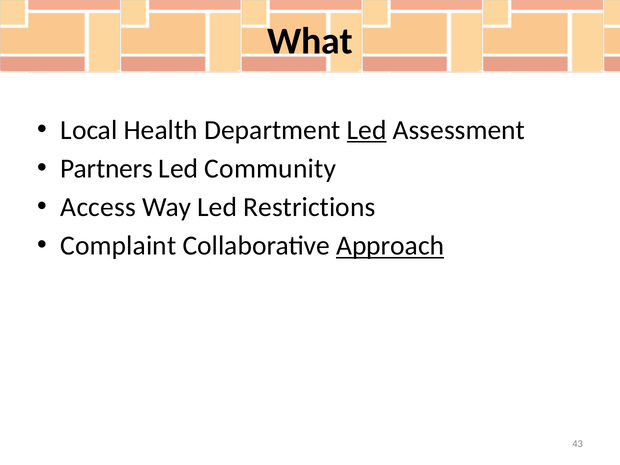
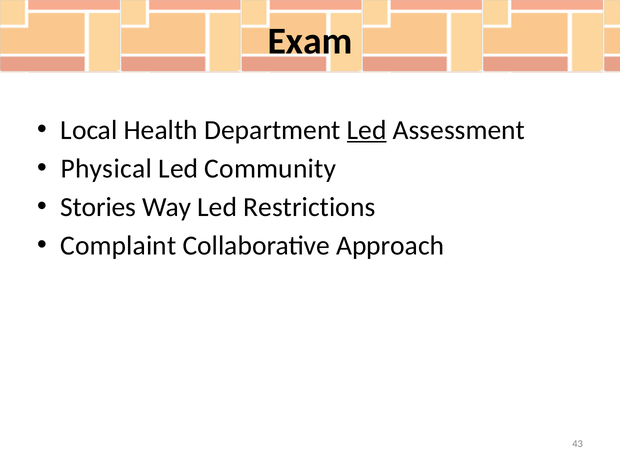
What: What -> Exam
Partners: Partners -> Physical
Access: Access -> Stories
Approach underline: present -> none
